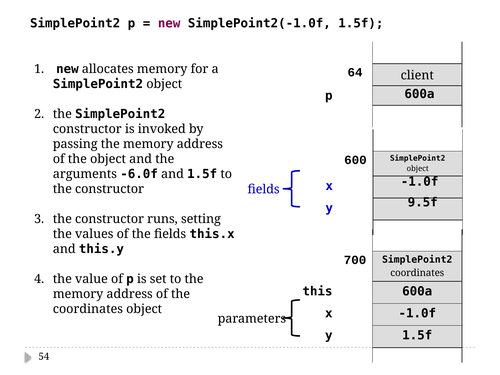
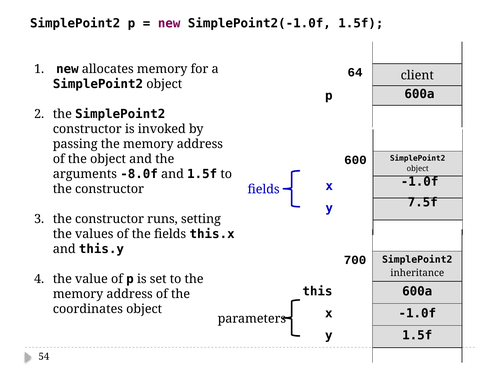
-6.0f: -6.0f -> -8.0f
9.5f: 9.5f -> 7.5f
coordinates at (417, 273): coordinates -> inheritance
